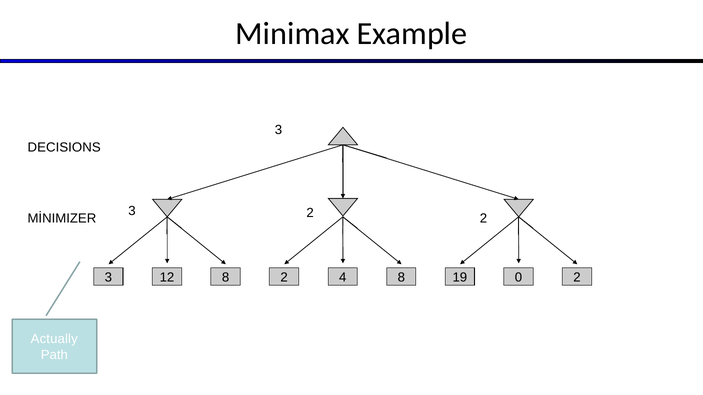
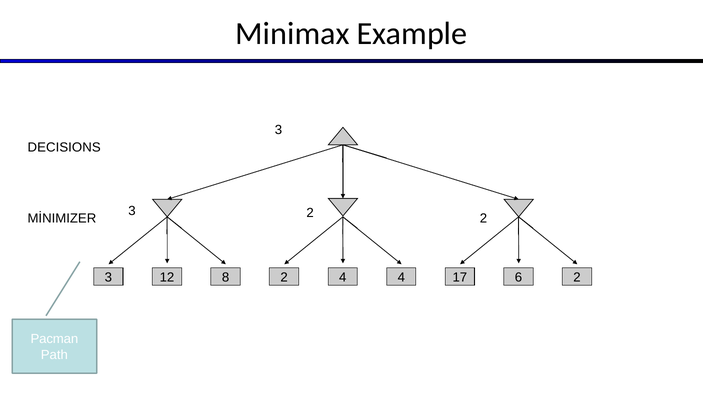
4 8: 8 -> 4
19: 19 -> 17
0: 0 -> 6
Actually: Actually -> Pacman
